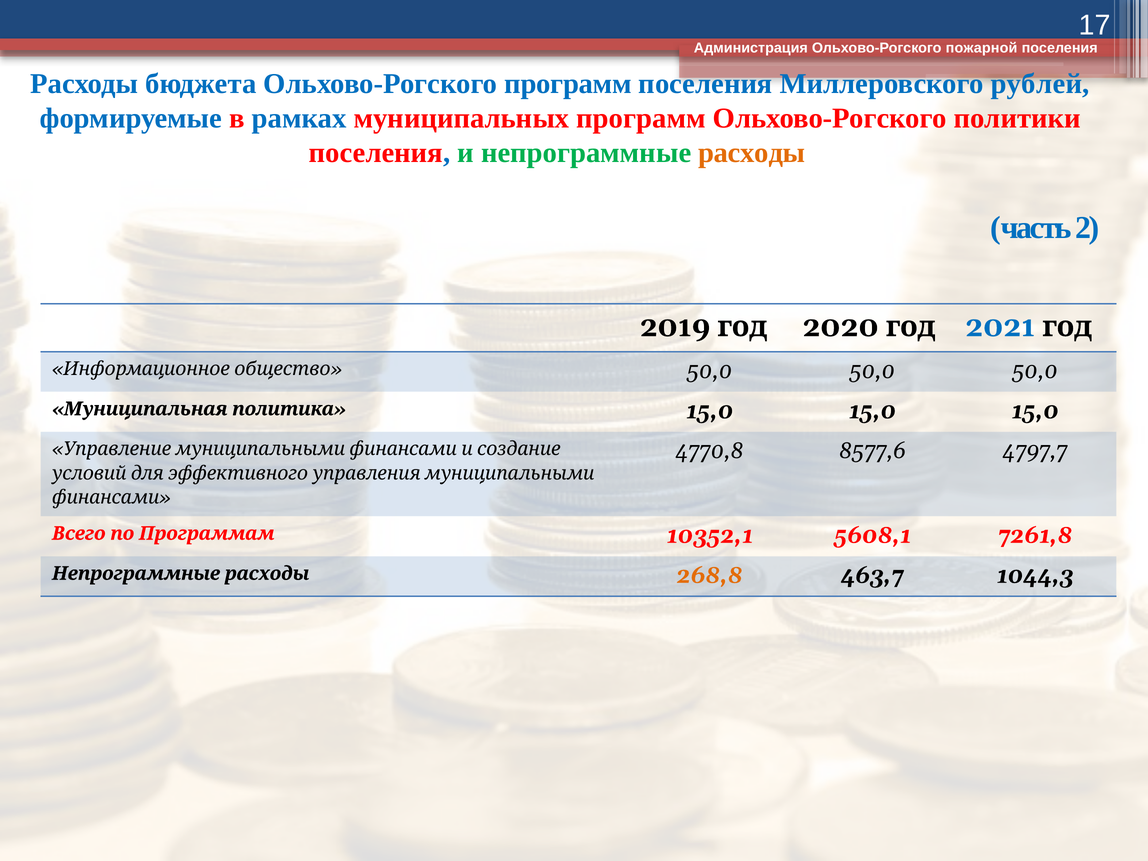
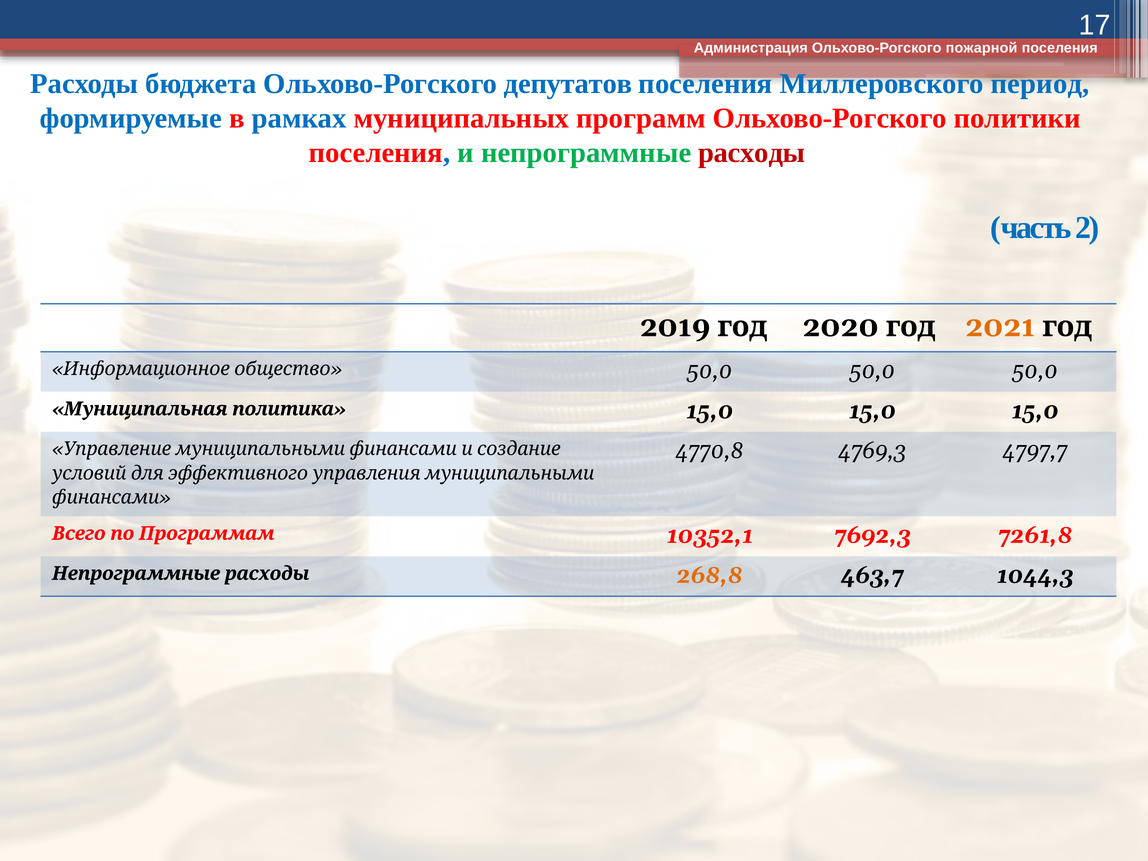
Ольхово-Рогского программ: программ -> депутатов
рублей: рублей -> период
расходы at (752, 153) colour: orange -> red
2021 colour: blue -> orange
8577,6: 8577,6 -> 4769,3
5608,1: 5608,1 -> 7692,3
